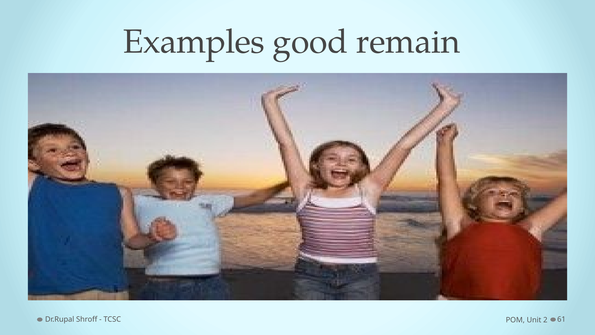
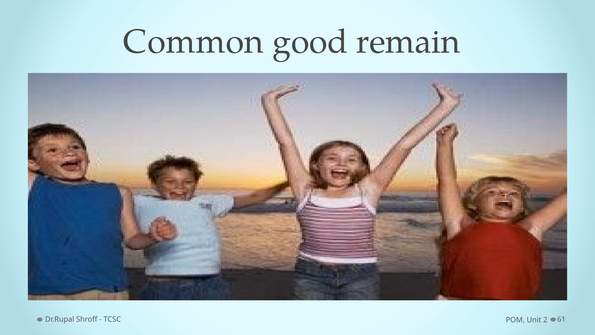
Examples: Examples -> Common
